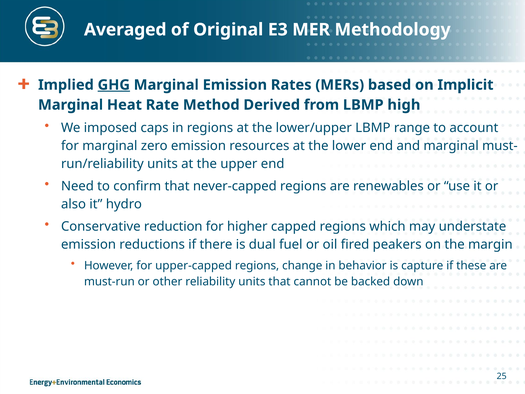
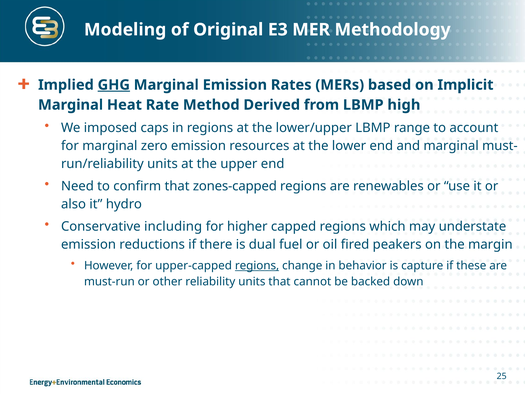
Averaged: Averaged -> Modeling
never-capped: never-capped -> zones-capped
reduction: reduction -> including
regions at (257, 265) underline: none -> present
